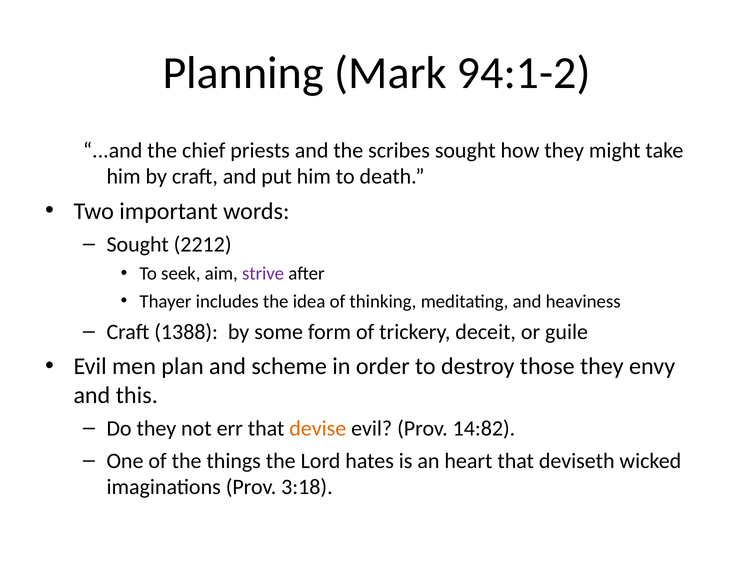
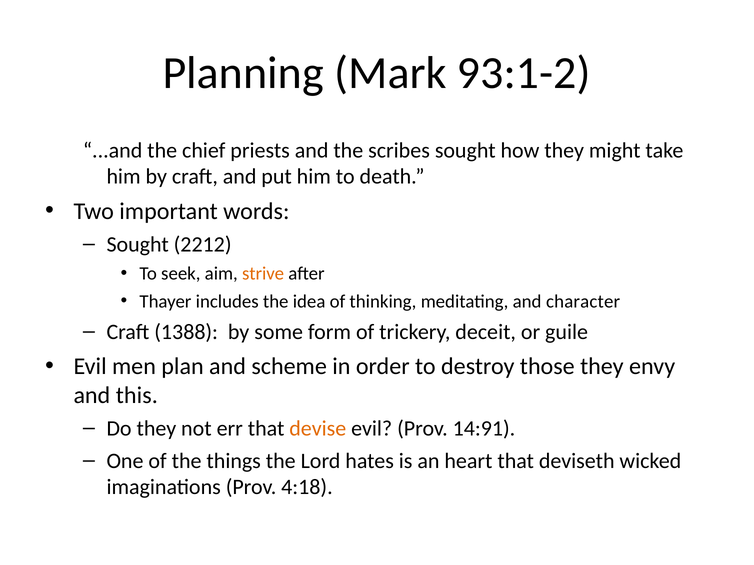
94:1-2: 94:1-2 -> 93:1-2
strive colour: purple -> orange
heaviness: heaviness -> character
14:82: 14:82 -> 14:91
3:18: 3:18 -> 4:18
